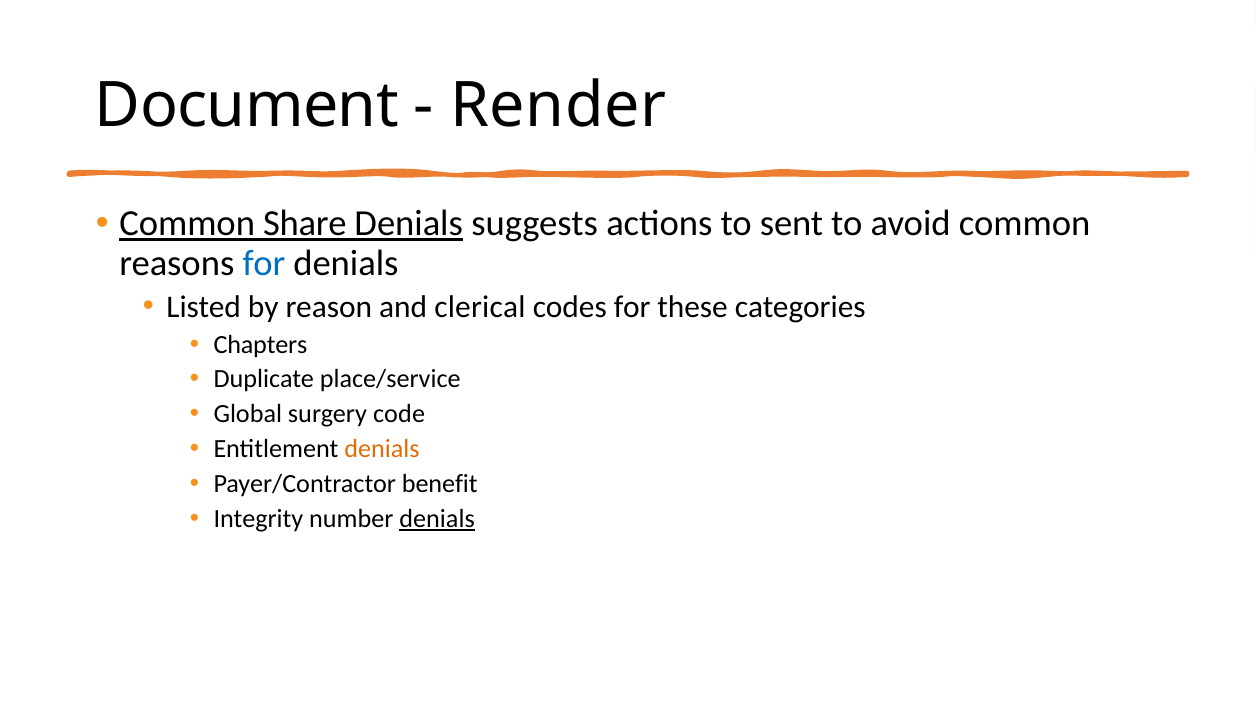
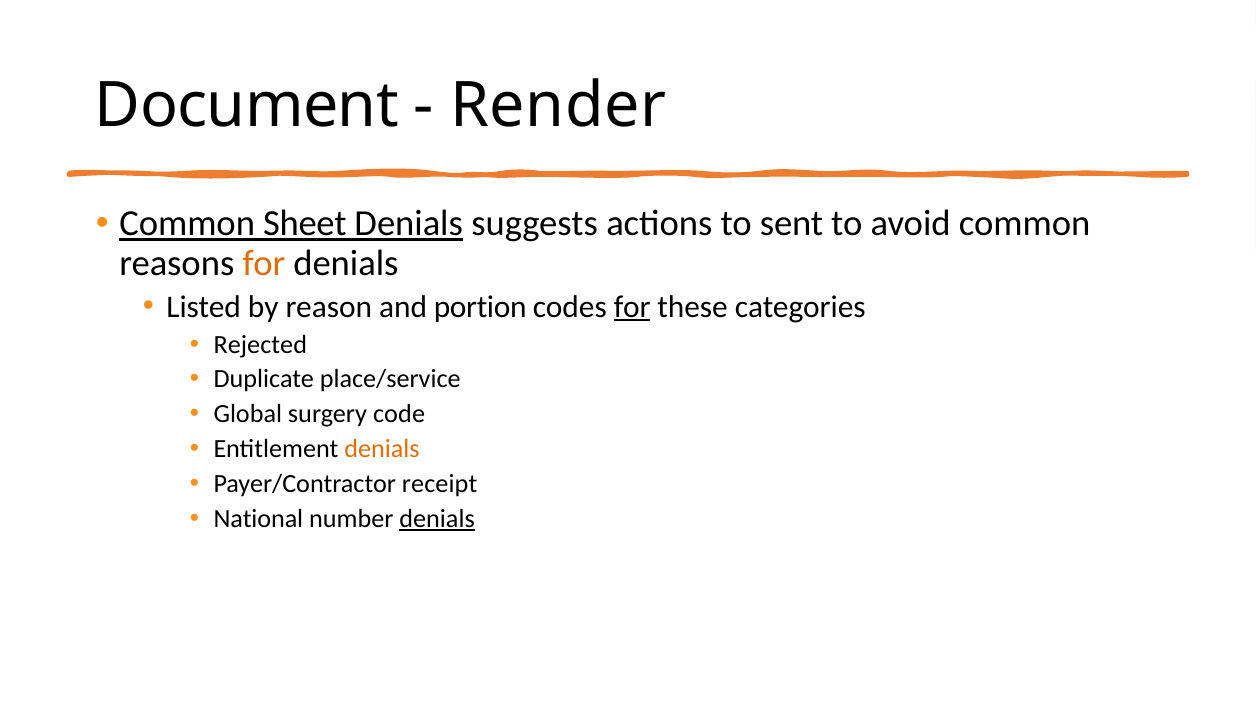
Share: Share -> Sheet
for at (264, 263) colour: blue -> orange
clerical: clerical -> portion
for at (632, 307) underline: none -> present
Chapters: Chapters -> Rejected
benefit: benefit -> receipt
Integrity: Integrity -> National
